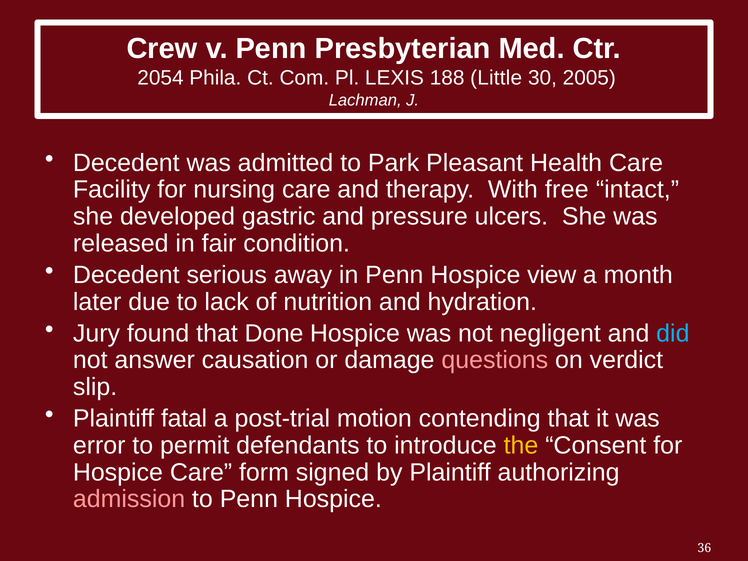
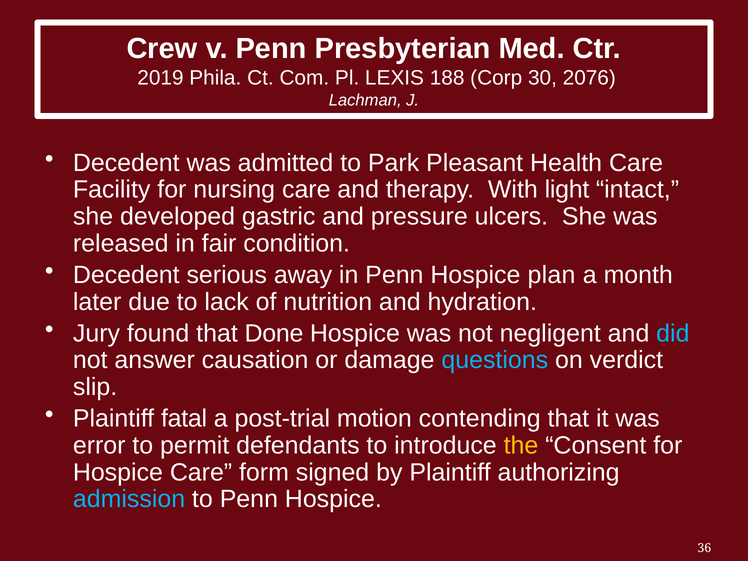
2054: 2054 -> 2019
Little: Little -> Corp
2005: 2005 -> 2076
free: free -> light
view: view -> plan
questions colour: pink -> light blue
admission colour: pink -> light blue
